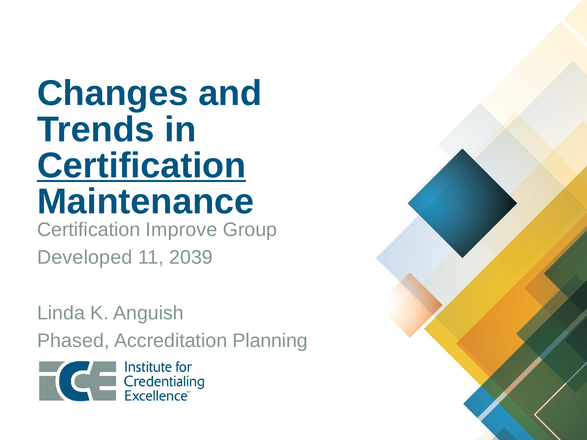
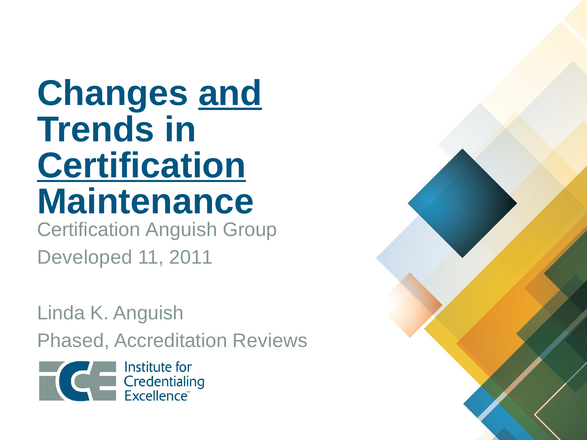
and underline: none -> present
Certification Improve: Improve -> Anguish
2039: 2039 -> 2011
Planning: Planning -> Reviews
